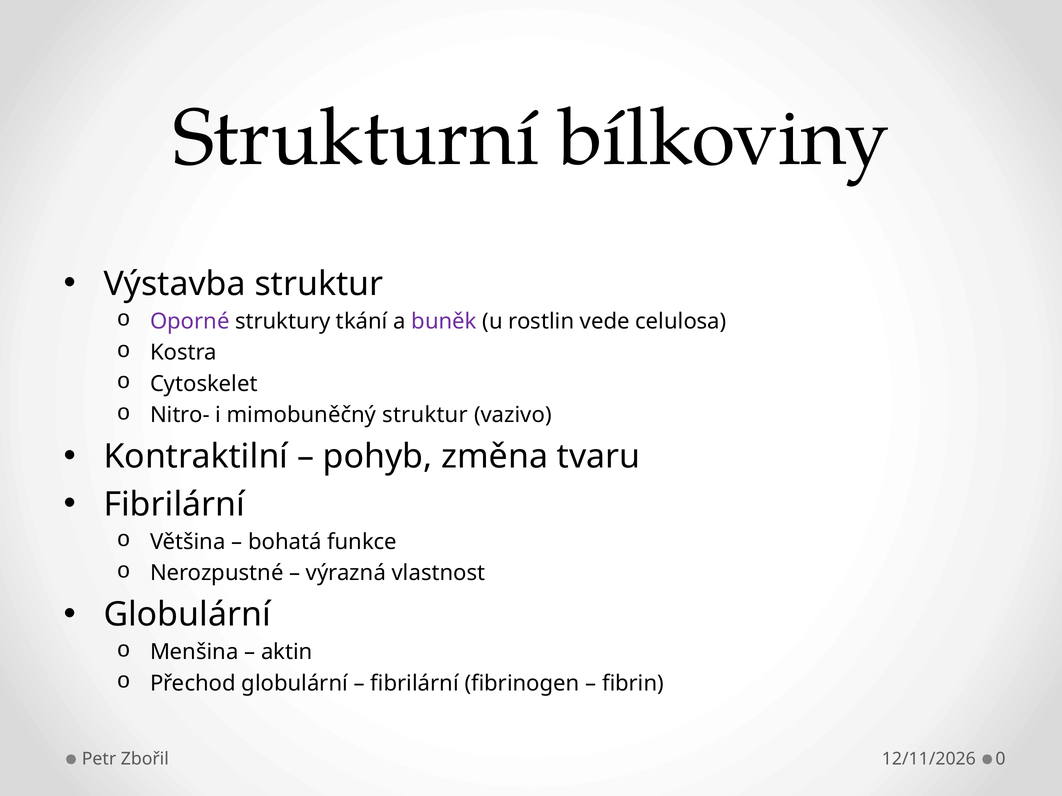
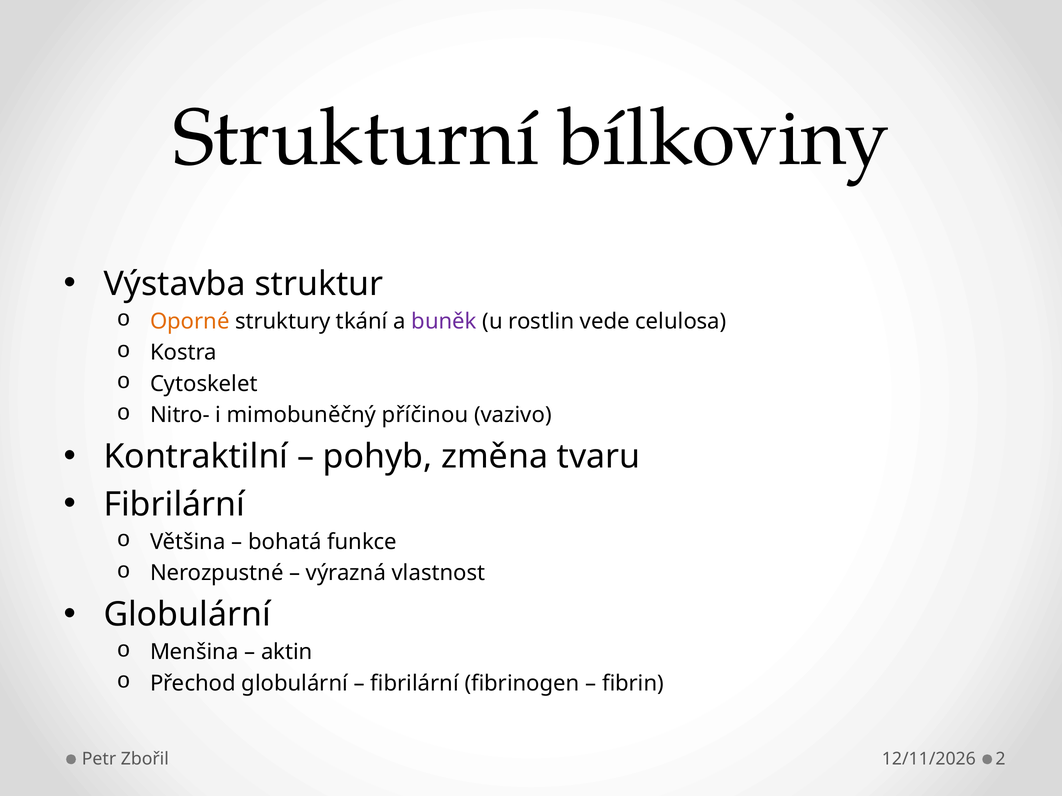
Oporné colour: purple -> orange
mimobuněčný struktur: struktur -> příčinou
0: 0 -> 2
